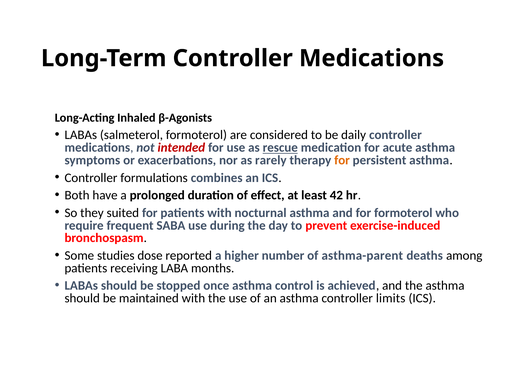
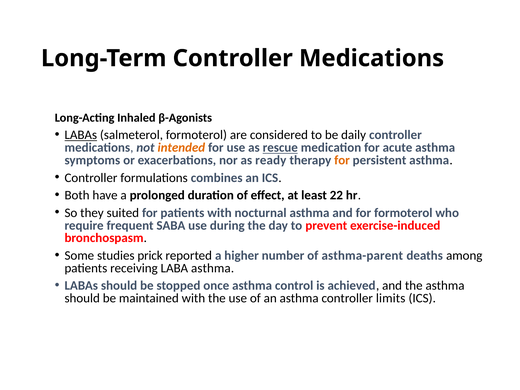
LABAs at (81, 135) underline: none -> present
intended colour: red -> orange
rarely: rarely -> ready
42: 42 -> 22
dose: dose -> prick
LABA months: months -> asthma
